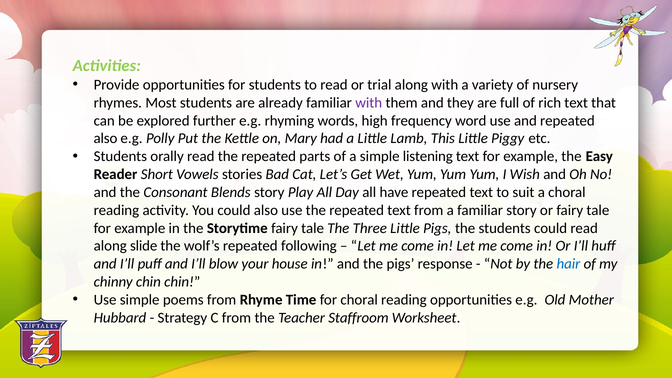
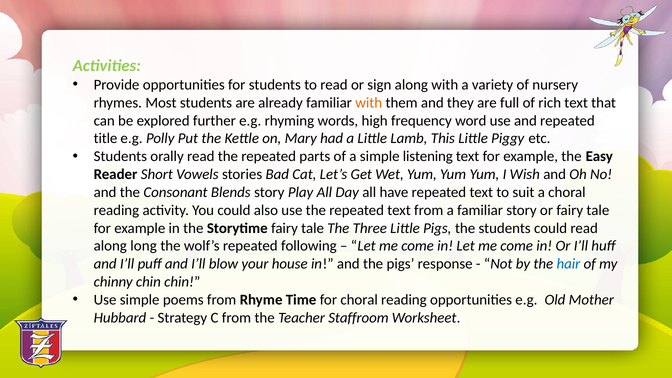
trial: trial -> sign
with at (369, 103) colour: purple -> orange
also at (106, 139): also -> title
slide: slide -> long
